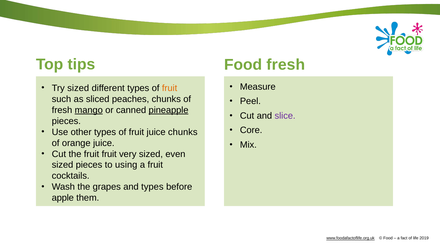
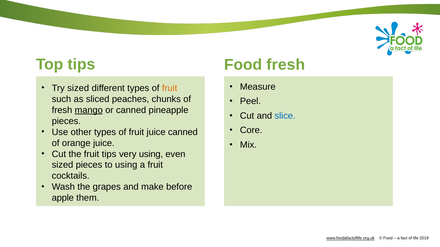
pineapple underline: present -> none
slice colour: purple -> blue
juice chunks: chunks -> canned
fruit fruit: fruit -> tips
very sized: sized -> using
and types: types -> make
